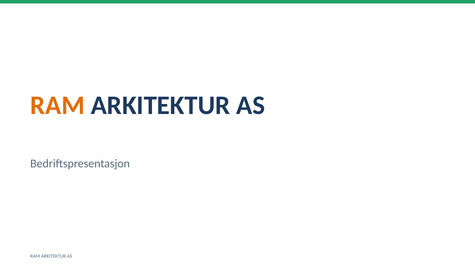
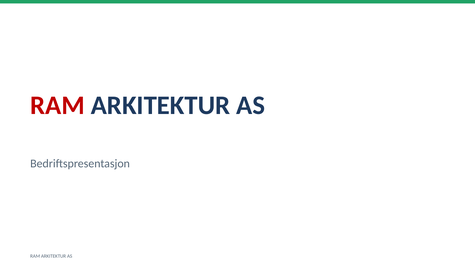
RAM at (58, 105) colour: orange -> red
